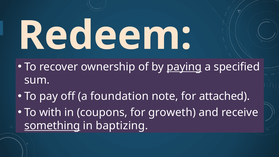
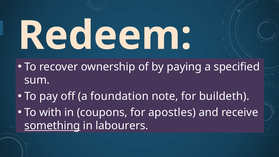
paying underline: present -> none
attached: attached -> buildeth
groweth: groweth -> apostles
baptizing: baptizing -> labourers
